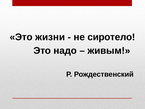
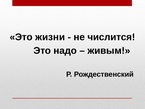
сиротело: сиротело -> числится
